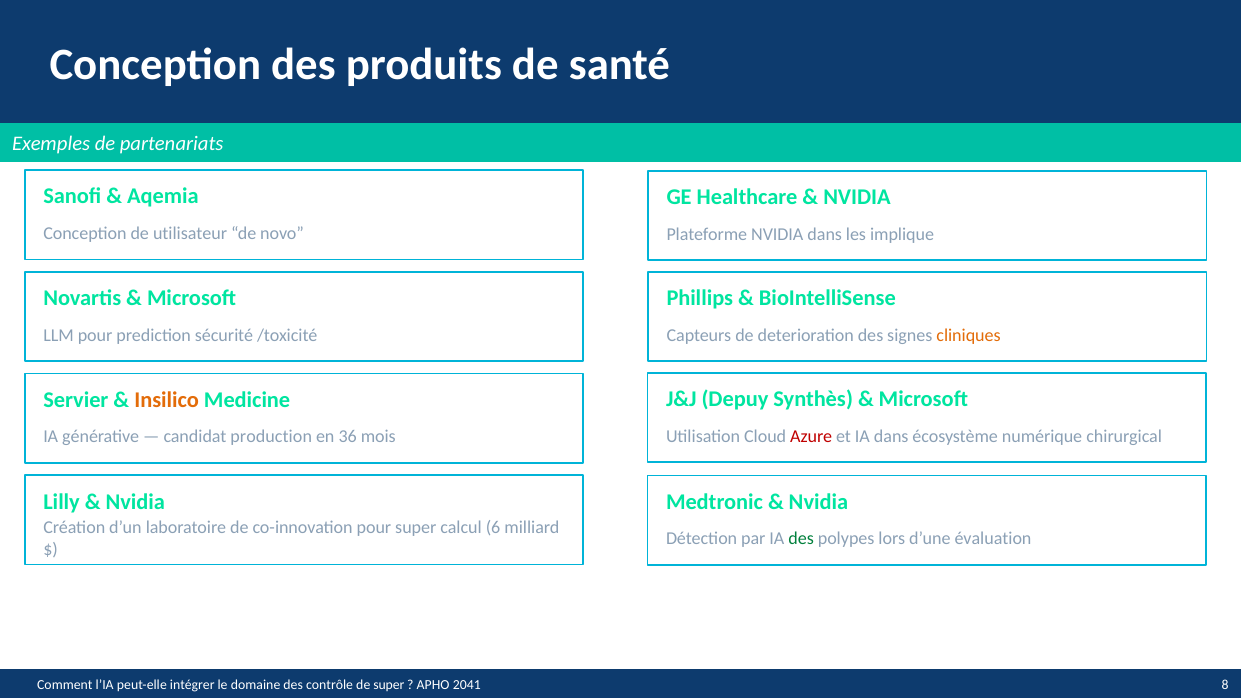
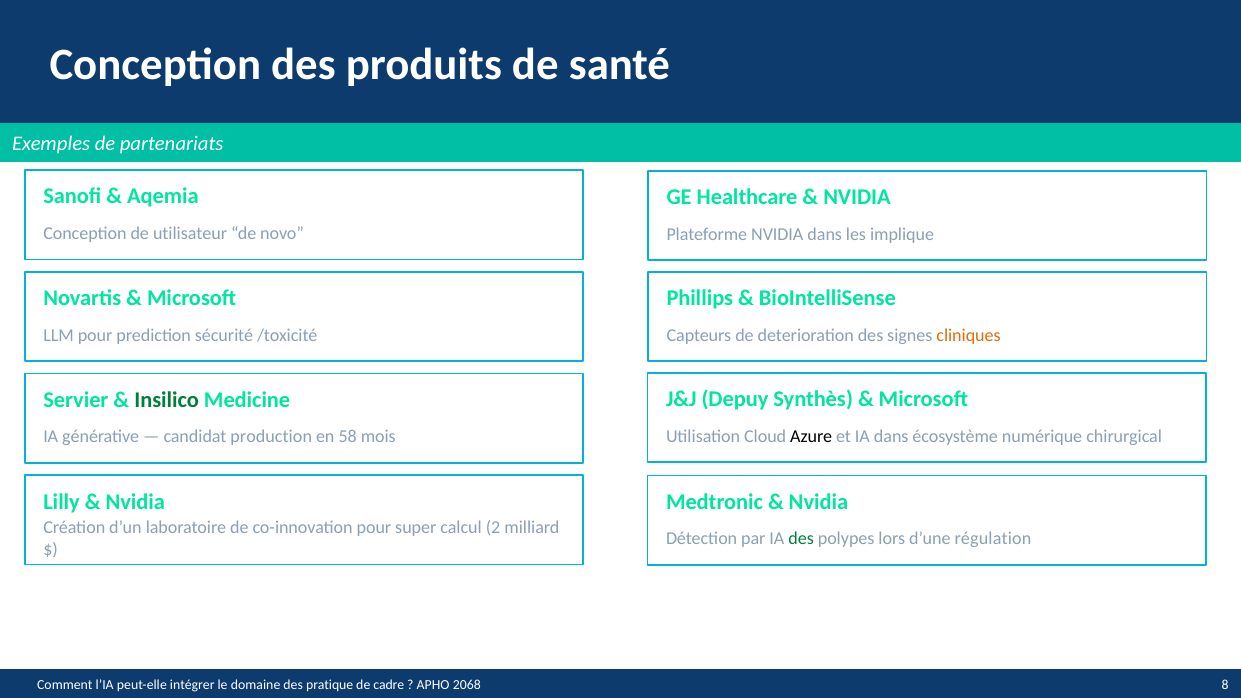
Insilico colour: orange -> green
Azure colour: red -> black
36: 36 -> 58
6: 6 -> 2
évaluation: évaluation -> régulation
contrôle: contrôle -> pratique
de super: super -> cadre
2041: 2041 -> 2068
